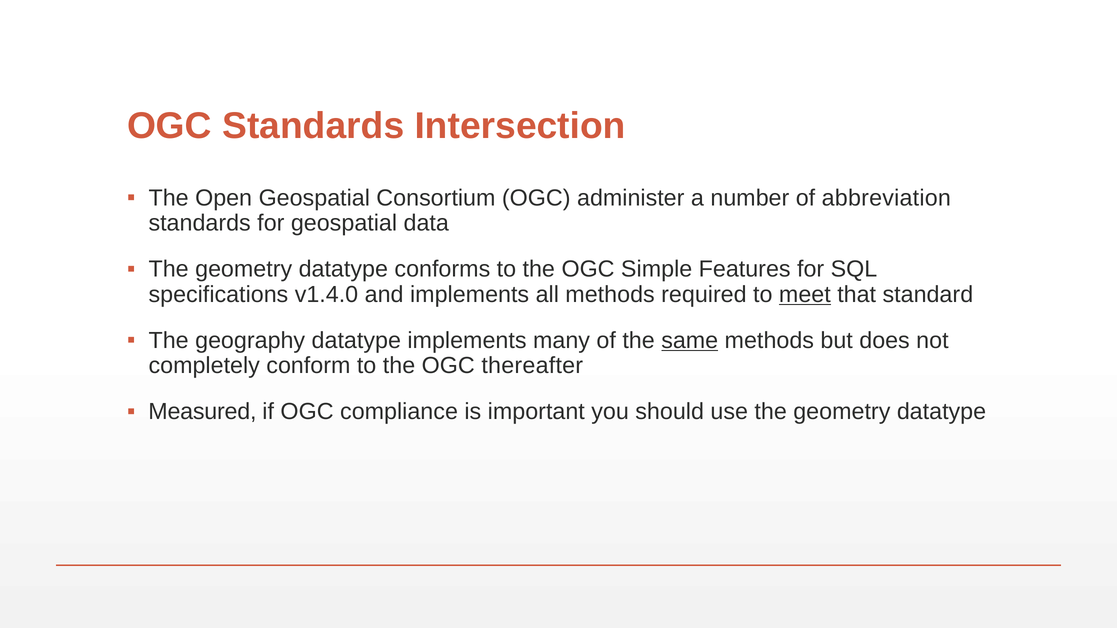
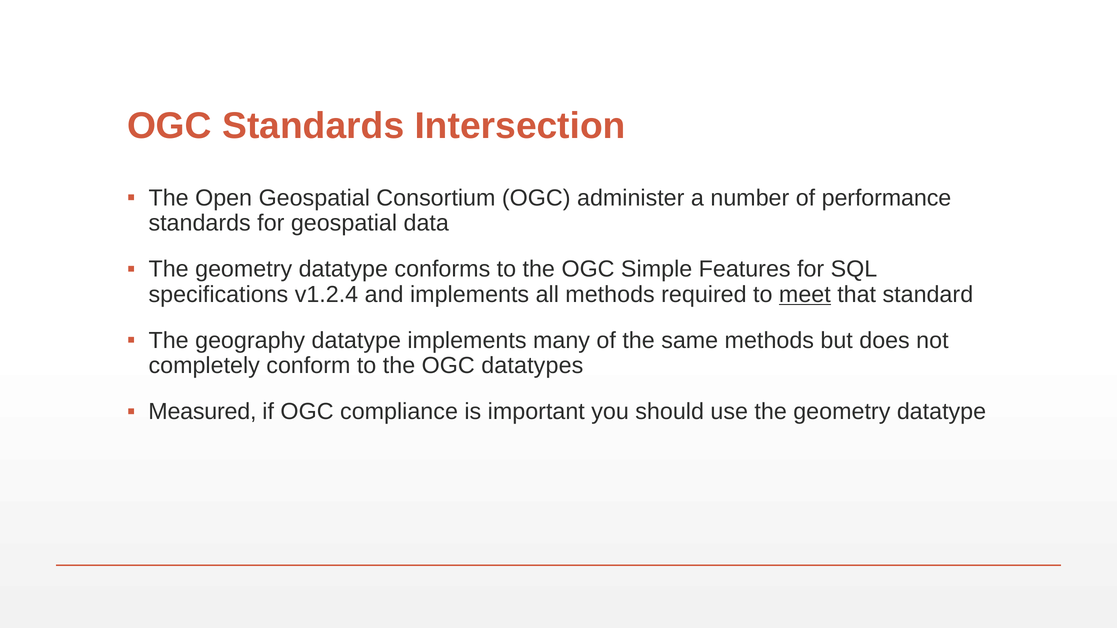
abbreviation: abbreviation -> performance
v1.4.0: v1.4.0 -> v1.2.4
same underline: present -> none
thereafter: thereafter -> datatypes
